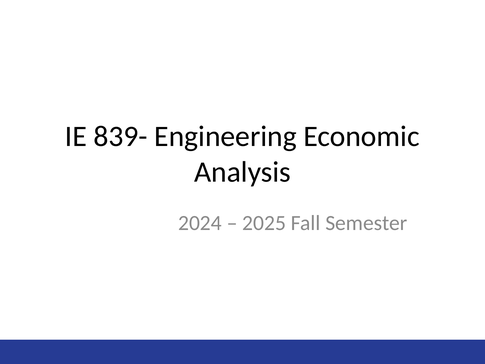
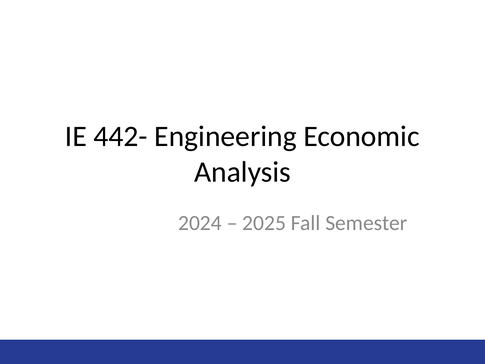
839-: 839- -> 442-
